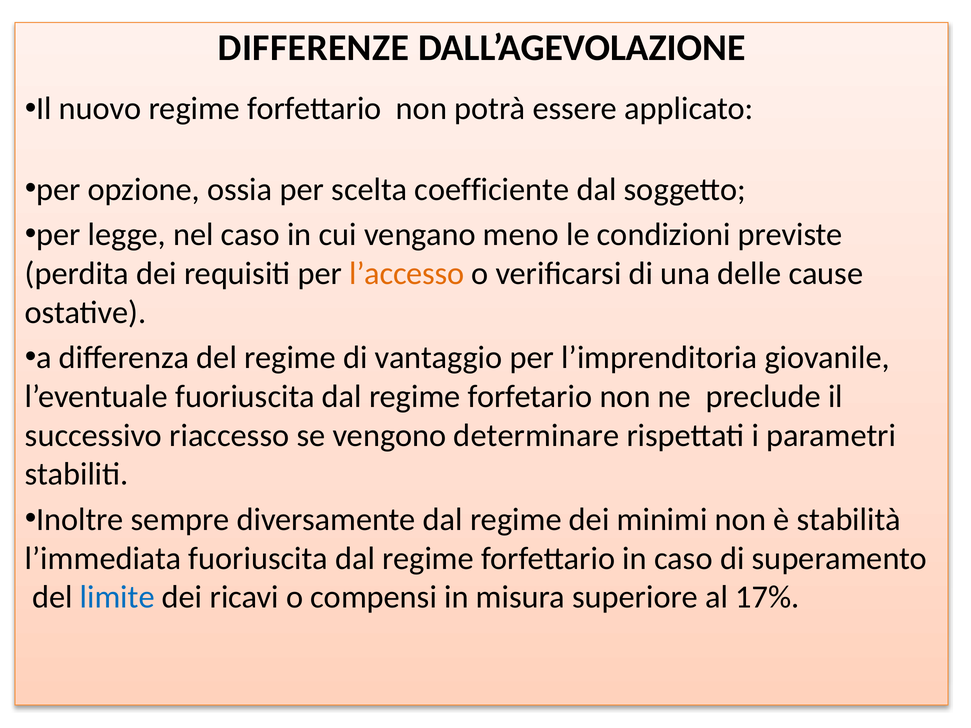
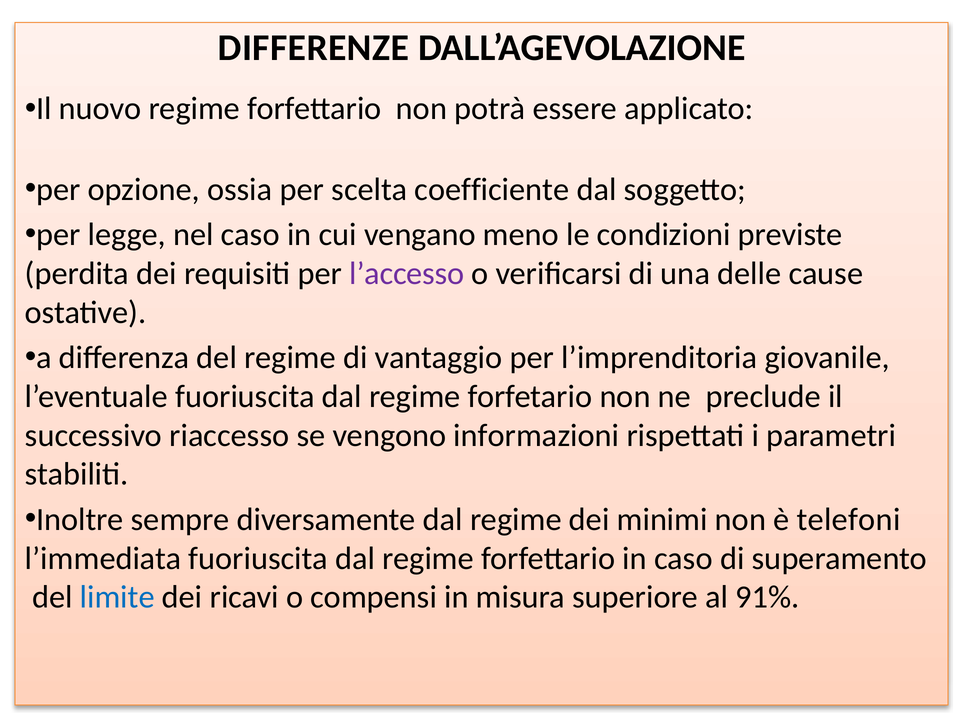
l’accesso colour: orange -> purple
determinare: determinare -> informazioni
stabilità: stabilità -> telefoni
17%: 17% -> 91%
